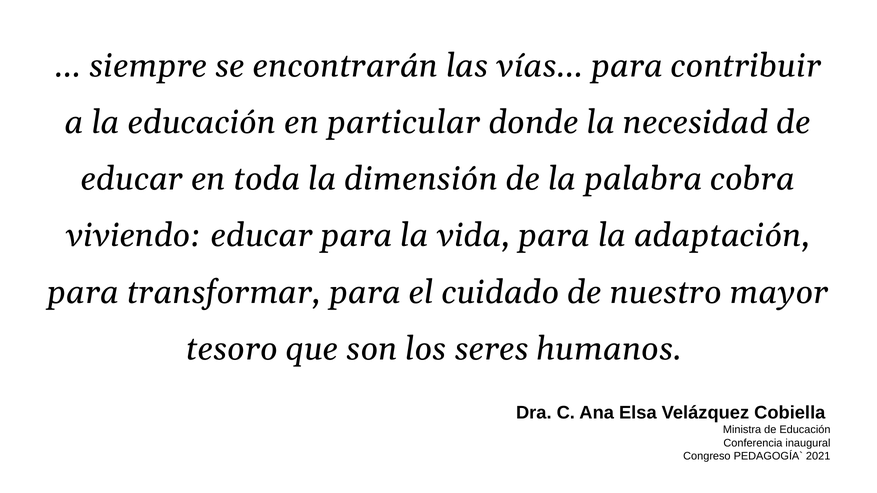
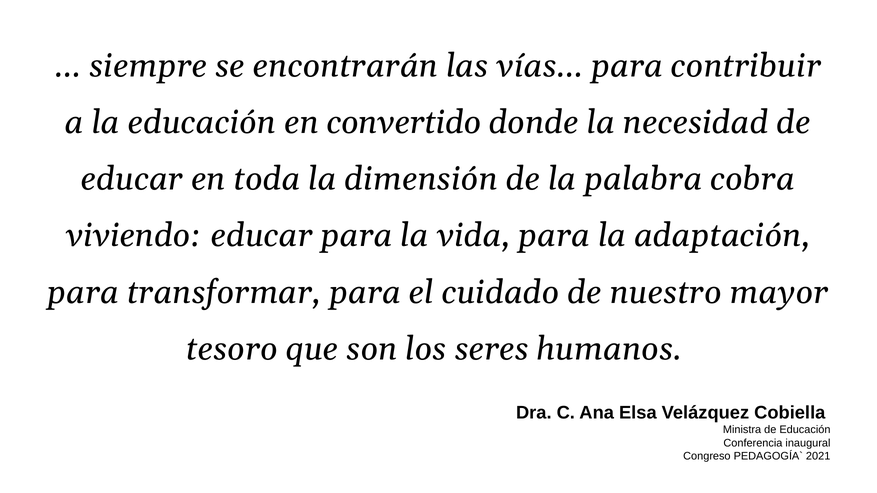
particular: particular -> convertido
